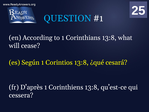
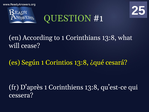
QUESTION colour: light blue -> light green
